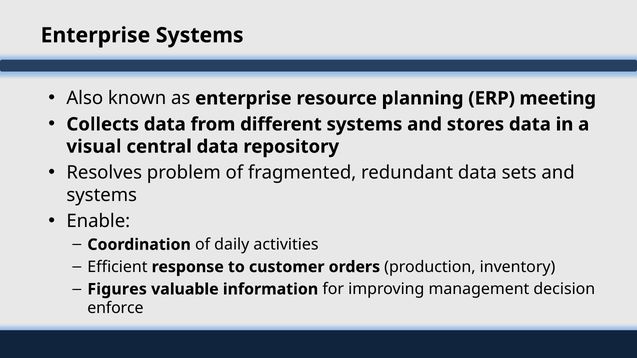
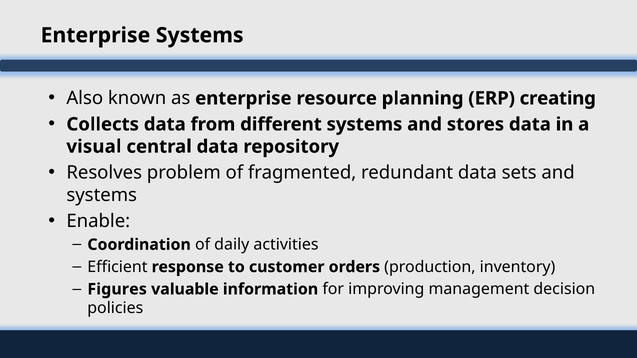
meeting: meeting -> creating
enforce: enforce -> policies
